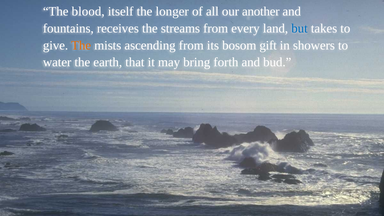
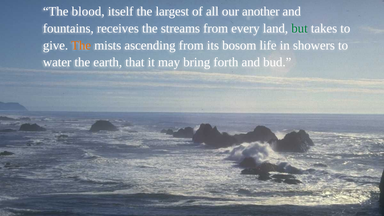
longer: longer -> largest
but colour: blue -> green
gift: gift -> life
